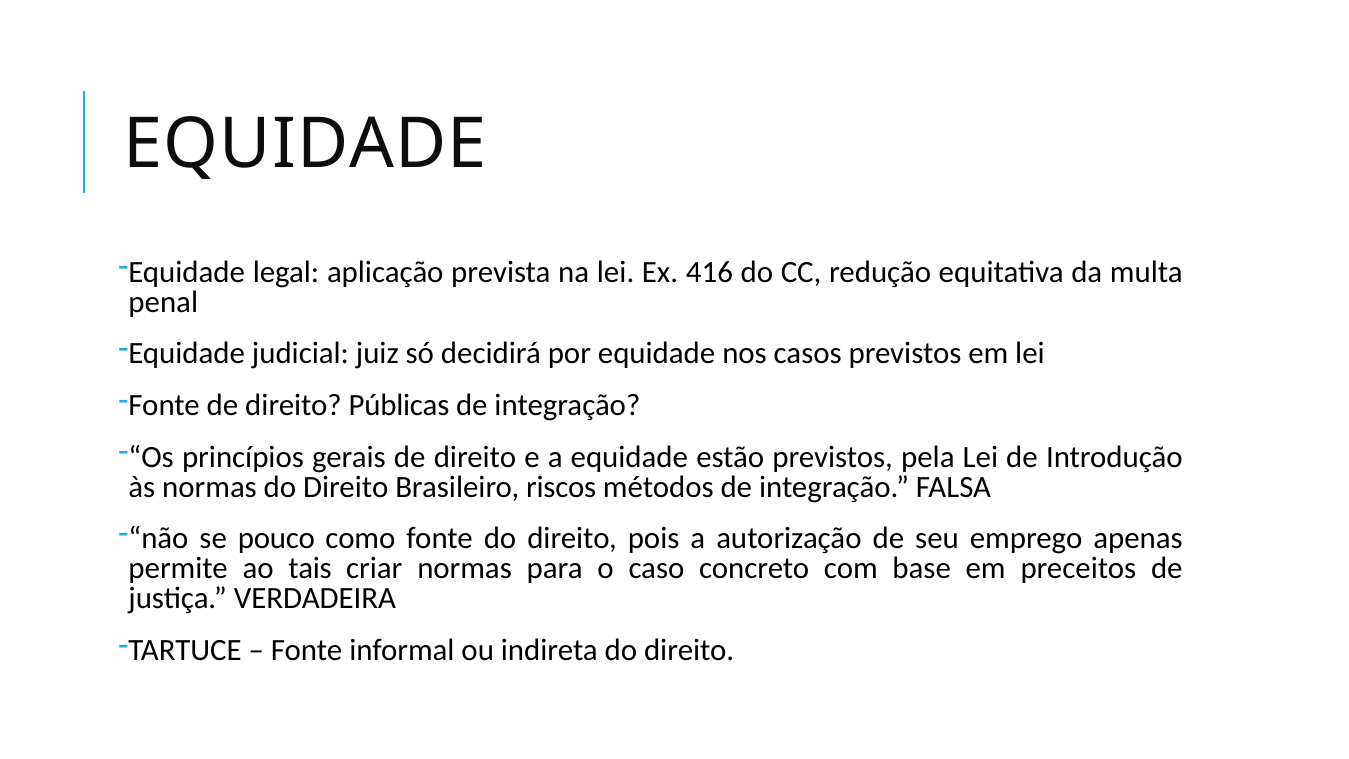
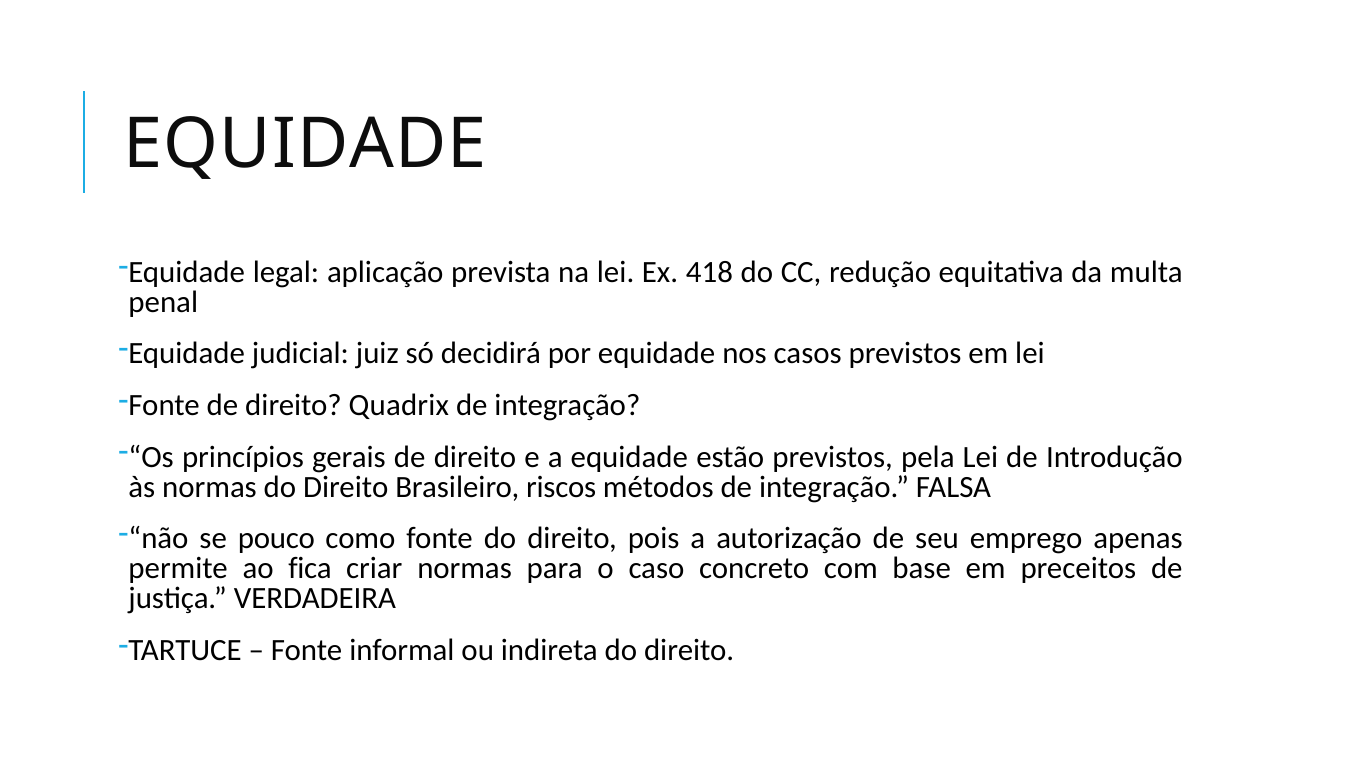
416: 416 -> 418
Públicas: Públicas -> Quadrix
tais: tais -> fica
